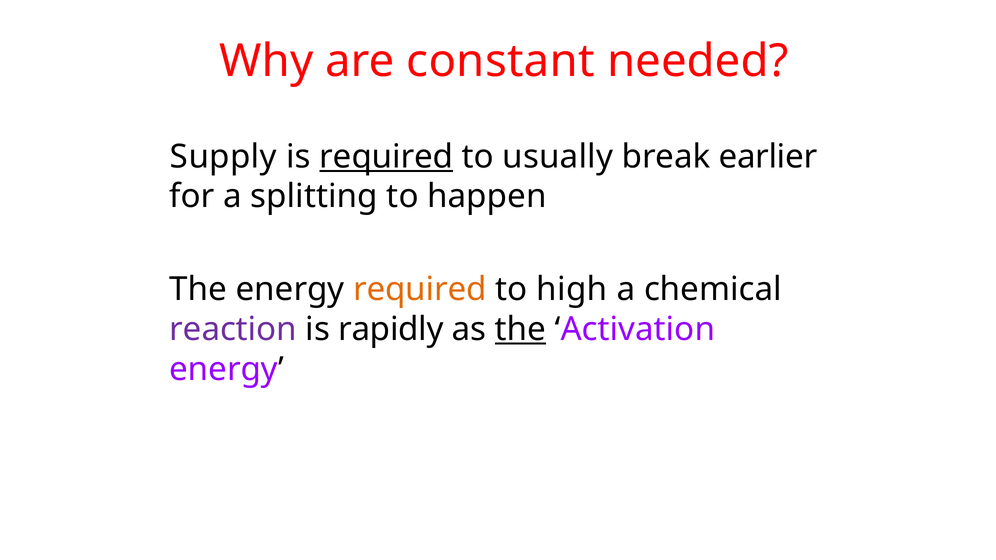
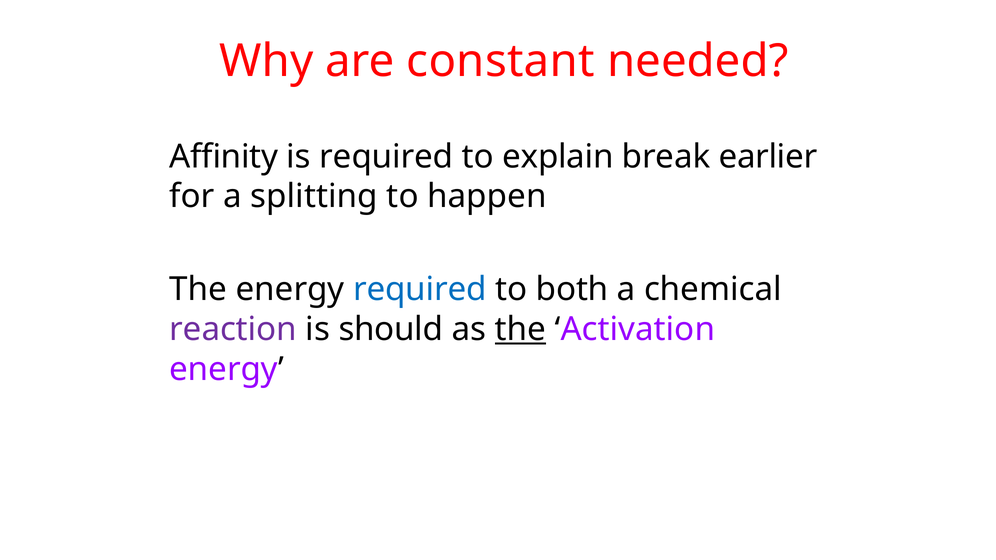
Supply: Supply -> Affinity
required at (386, 157) underline: present -> none
usually: usually -> explain
required at (420, 290) colour: orange -> blue
high: high -> both
rapidly: rapidly -> should
